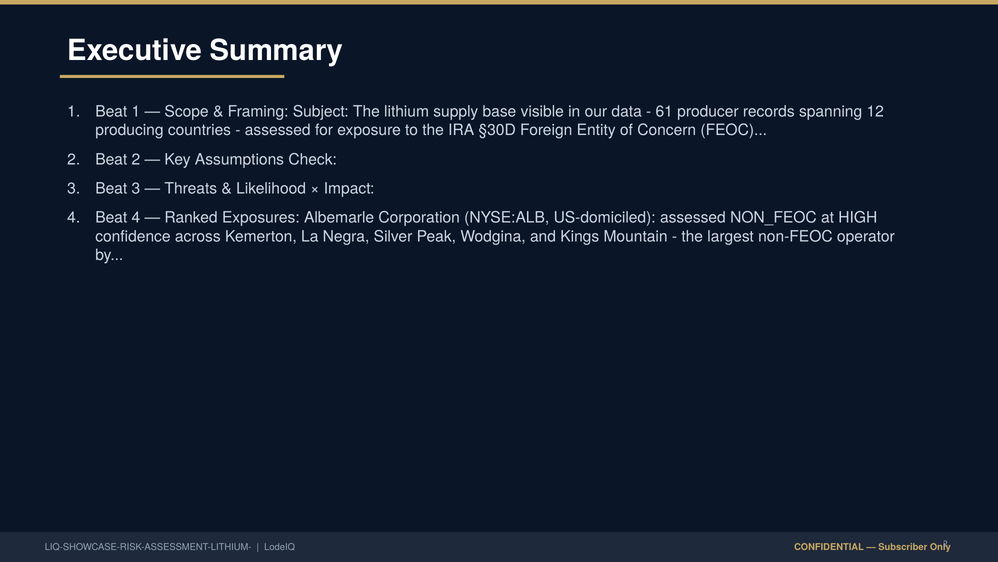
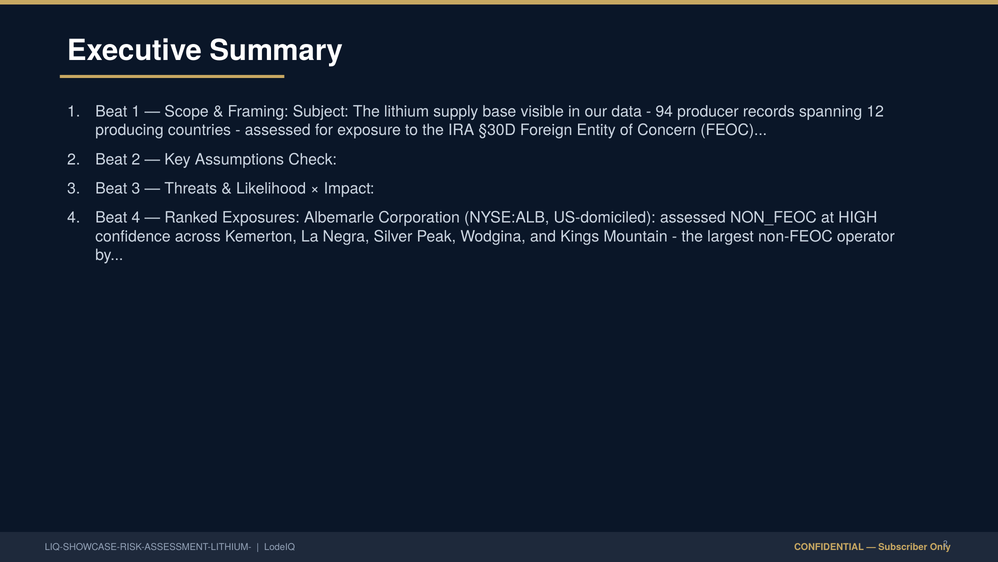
61: 61 -> 94
